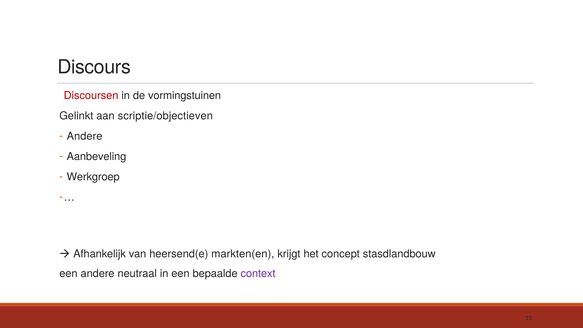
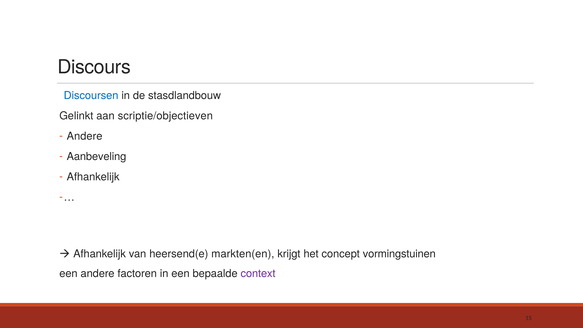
Discoursen colour: red -> blue
vormingstuinen: vormingstuinen -> stasdlandbouw
Werkgroep at (93, 177): Werkgroep -> Afhankelijk
stasdlandbouw: stasdlandbouw -> vormingstuinen
neutraal: neutraal -> factoren
